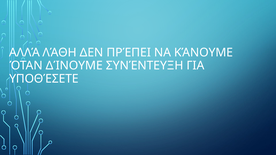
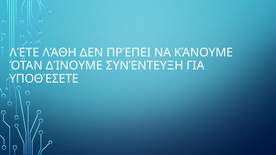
ΑΛΛΆ: ΑΛΛΆ -> ΛΈΤΕ
